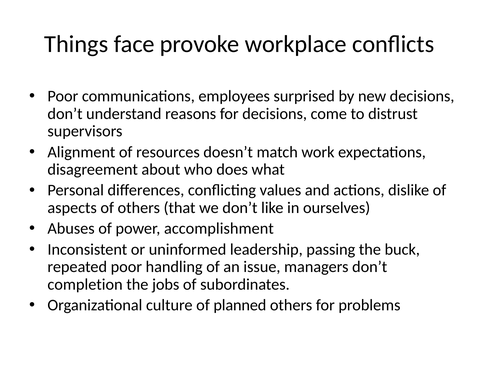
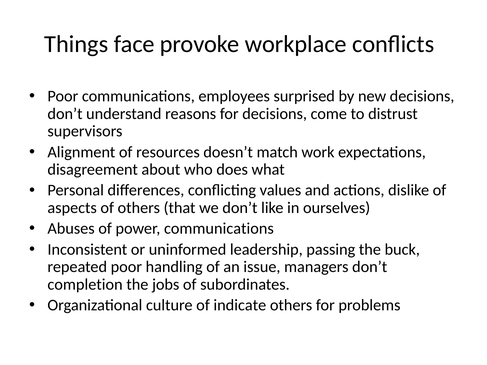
power accomplishment: accomplishment -> communications
planned: planned -> indicate
